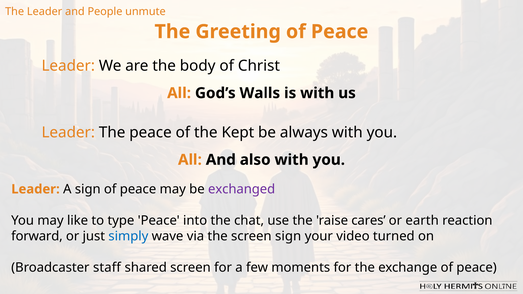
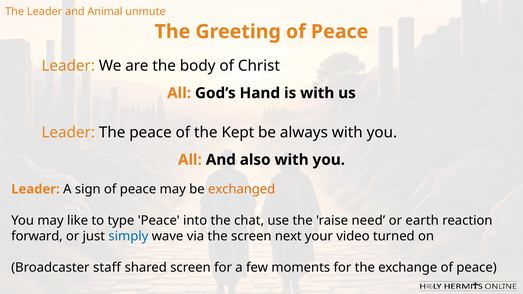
People: People -> Animal
Walls: Walls -> Hand
exchanged colour: purple -> orange
cares: cares -> need
screen sign: sign -> next
